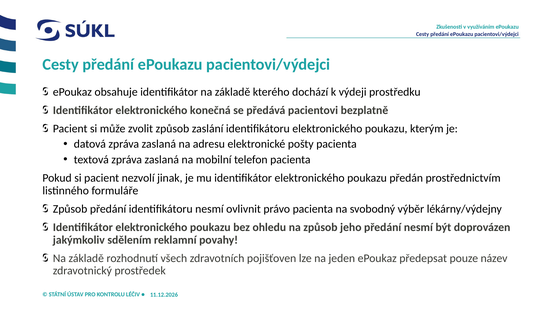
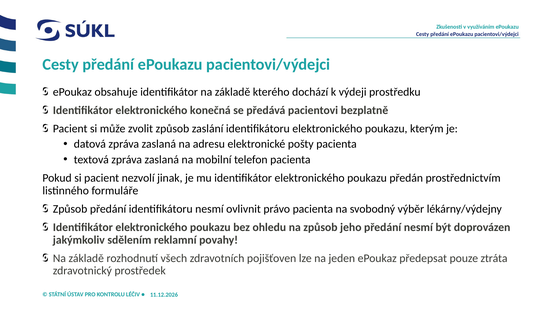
název: název -> ztráta
